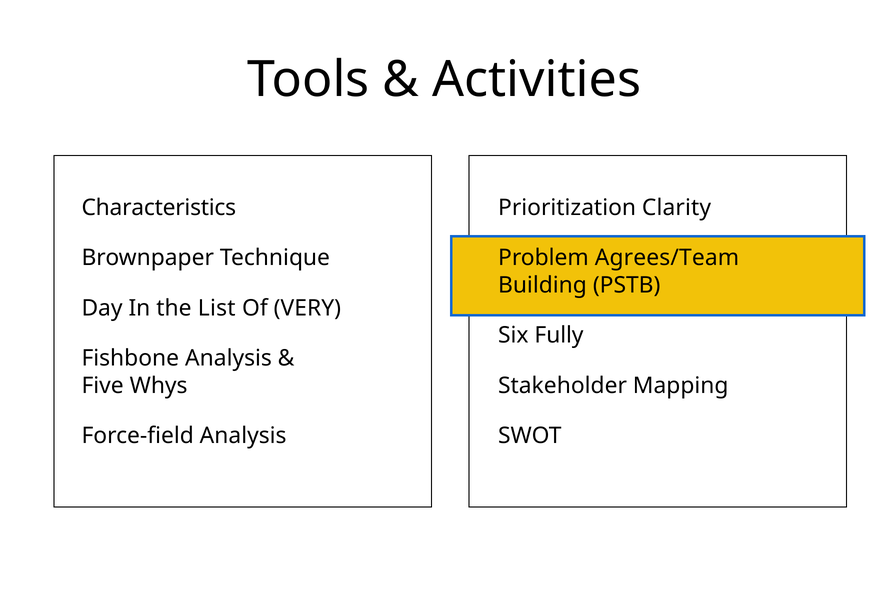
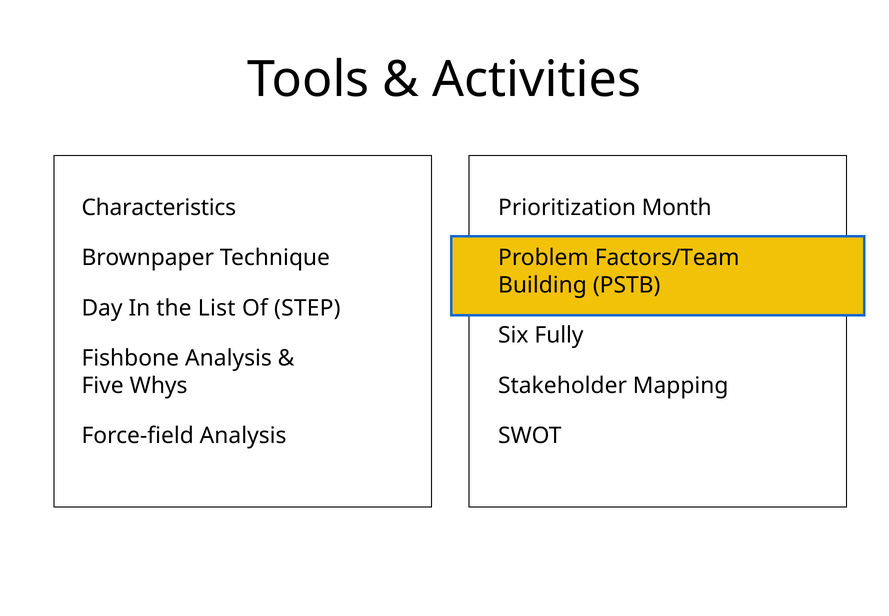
Clarity: Clarity -> Month
Agrees/Team: Agrees/Team -> Factors/Team
VERY: VERY -> STEP
